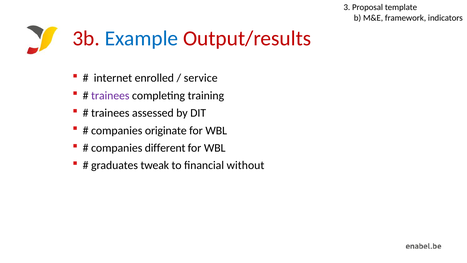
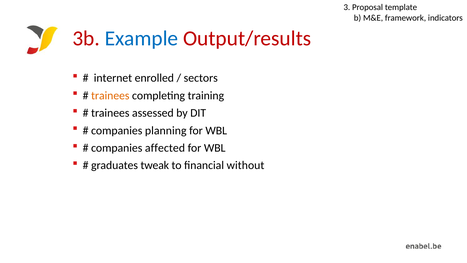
service: service -> sectors
trainees at (110, 95) colour: purple -> orange
originate: originate -> planning
different: different -> affected
